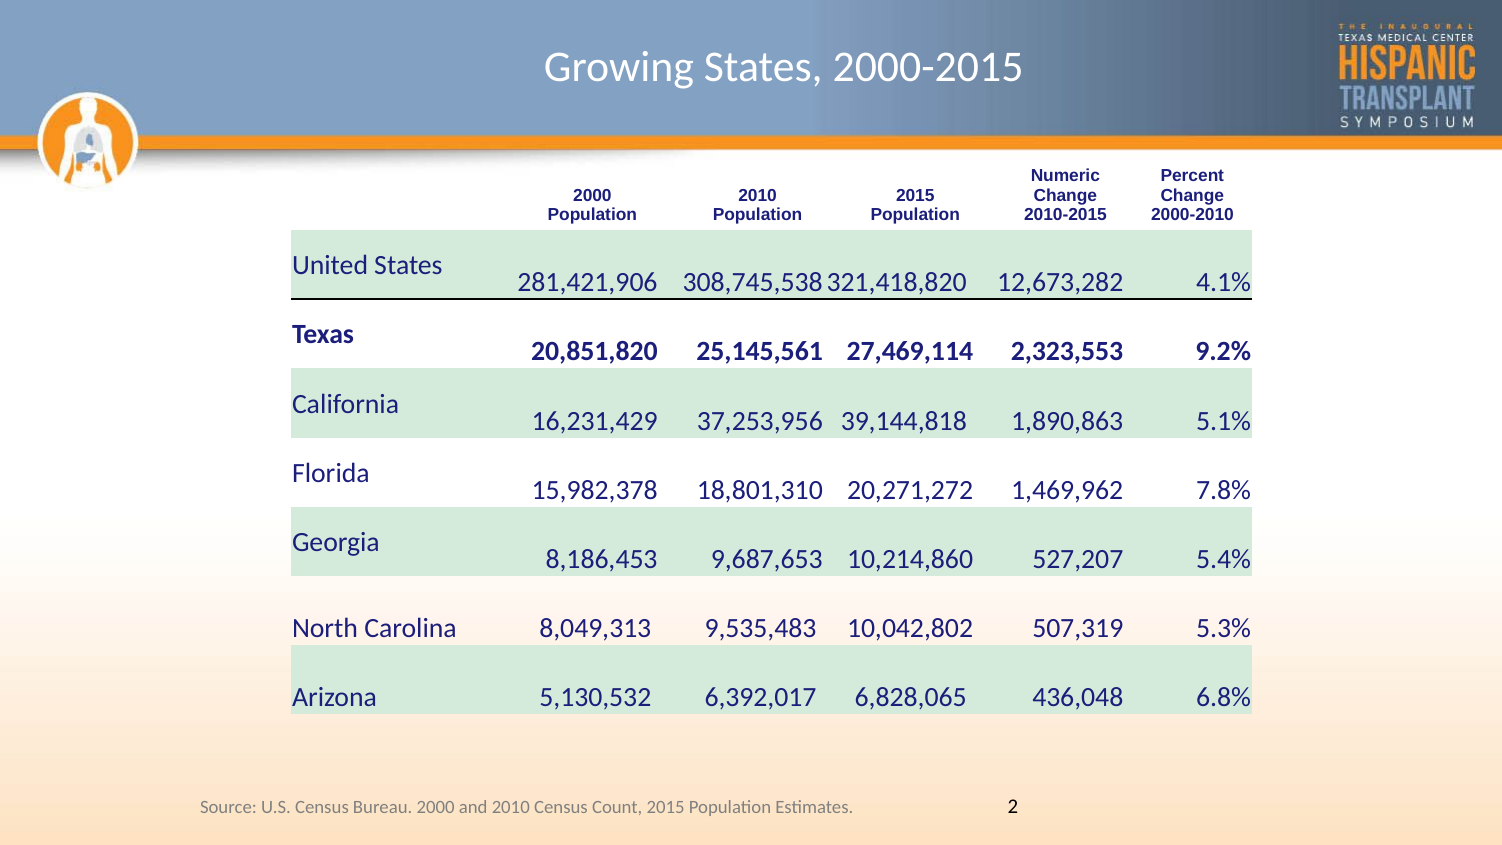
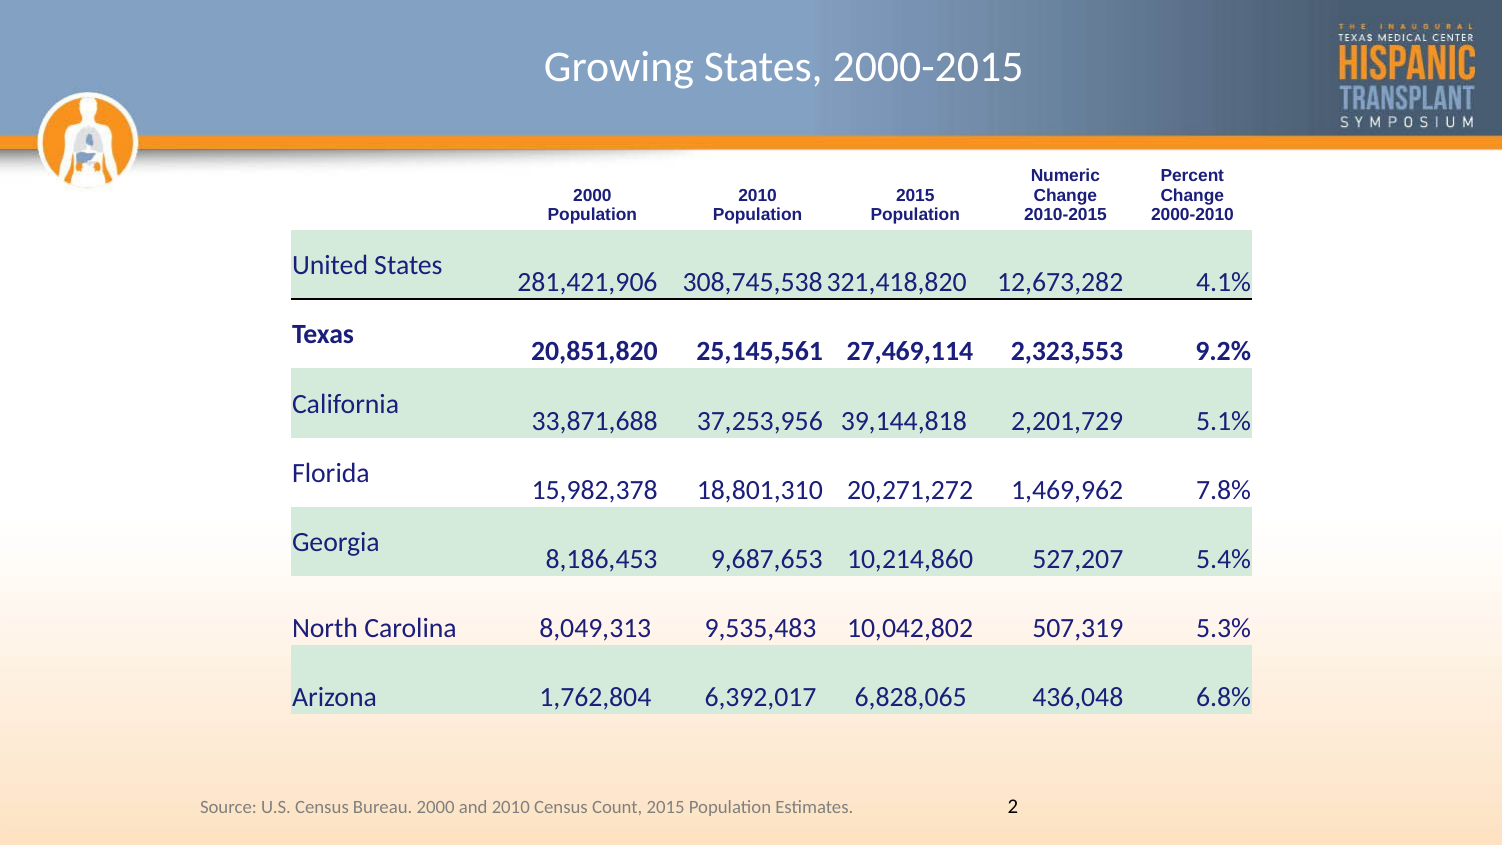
16,231,429: 16,231,429 -> 33,871,688
1,890,863: 1,890,863 -> 2,201,729
5,130,532: 5,130,532 -> 1,762,804
